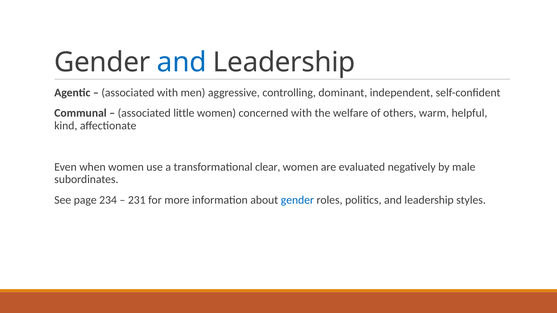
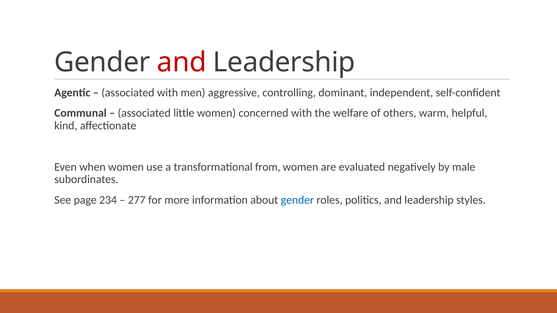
and at (182, 62) colour: blue -> red
clear: clear -> from
231: 231 -> 277
